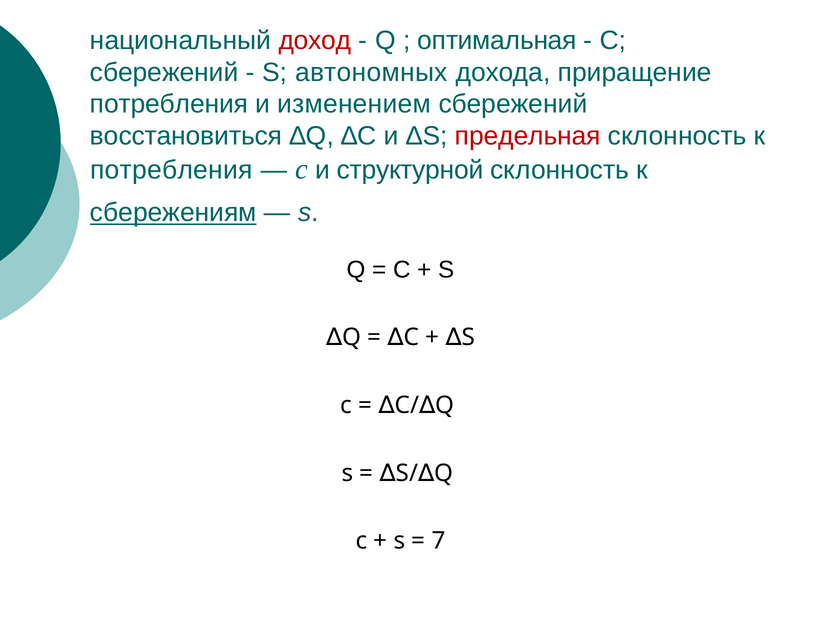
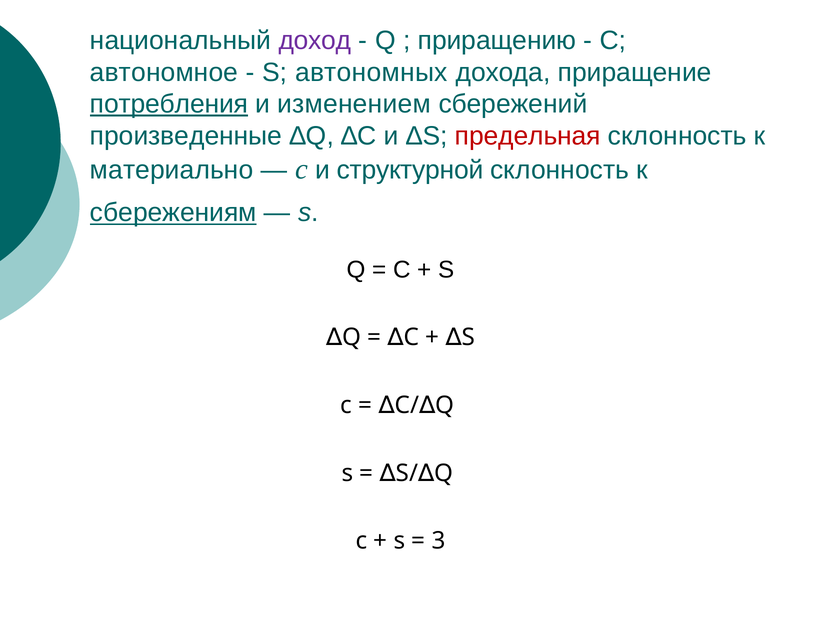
доход colour: red -> purple
оптимальная: оптимальная -> приращению
сбережений at (164, 72): сбережений -> автономное
потребления at (169, 104) underline: none -> present
восстановиться: восстановиться -> произведенные
потребления at (172, 170): потребления -> материально
7: 7 -> 3
